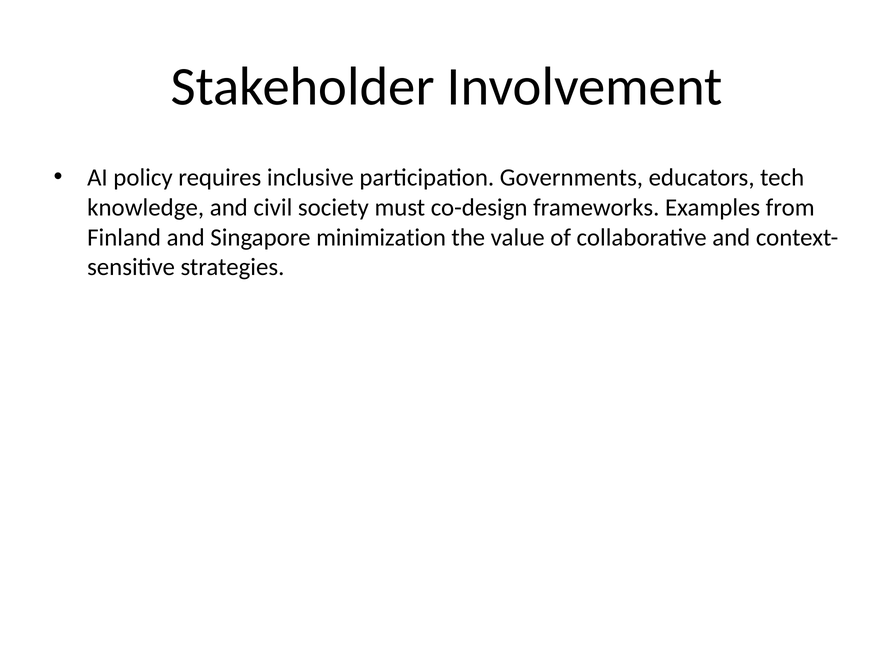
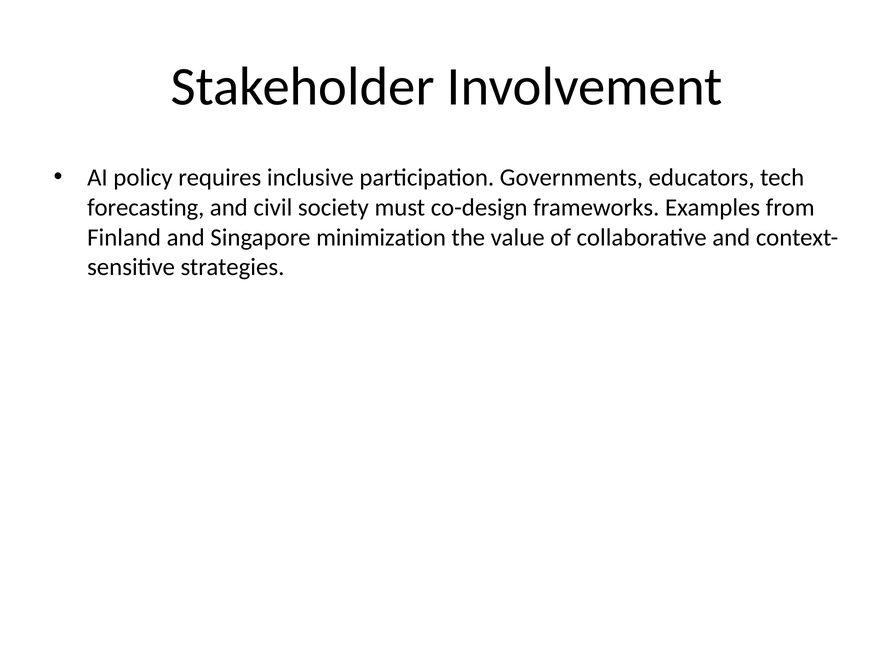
knowledge: knowledge -> forecasting
